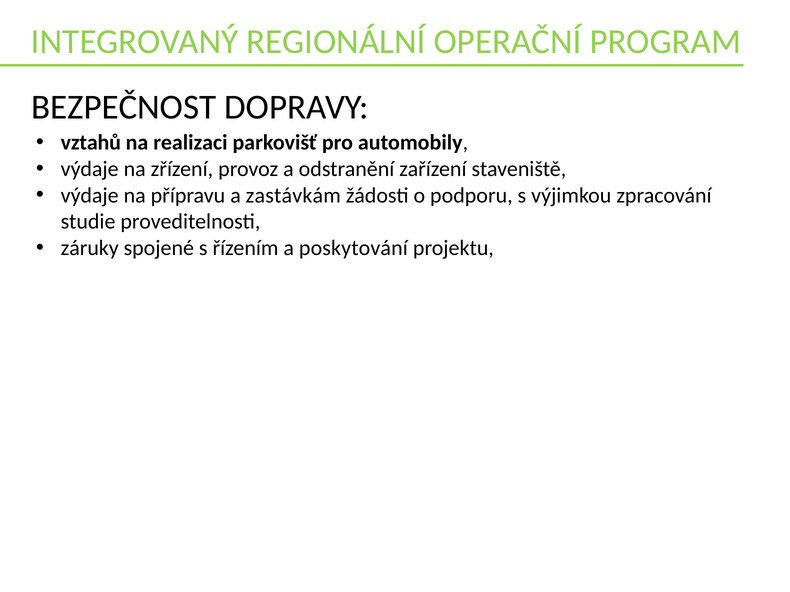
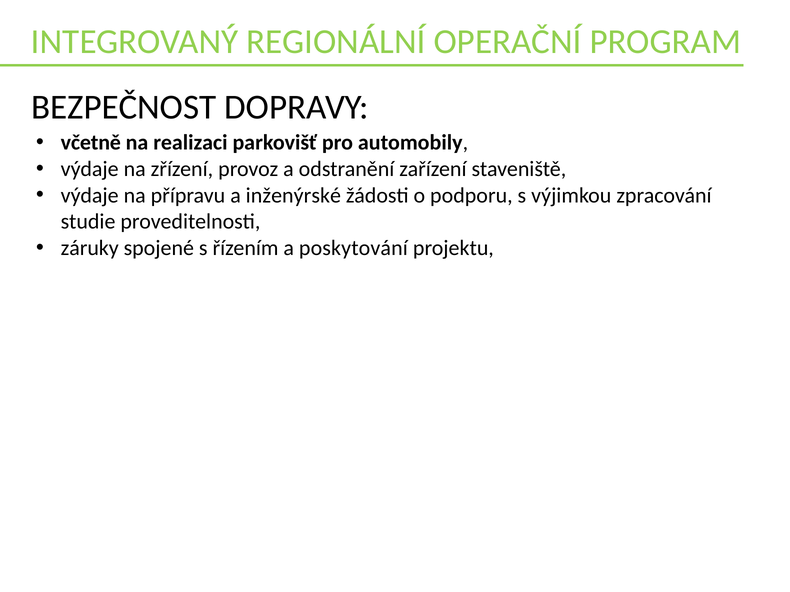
vztahů: vztahů -> včetně
zastávkám: zastávkám -> inženýrské
